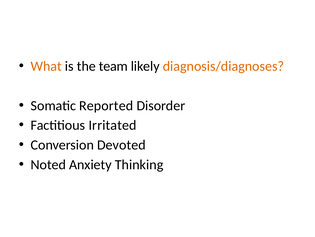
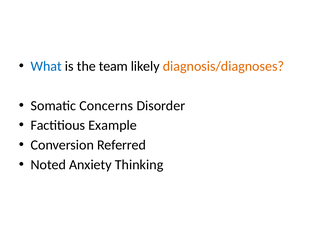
What colour: orange -> blue
Reported: Reported -> Concerns
Irritated: Irritated -> Example
Devoted: Devoted -> Referred
